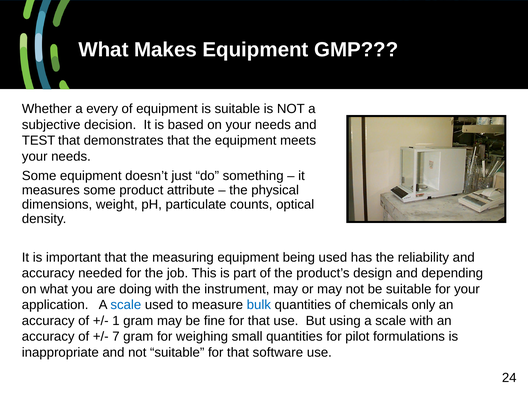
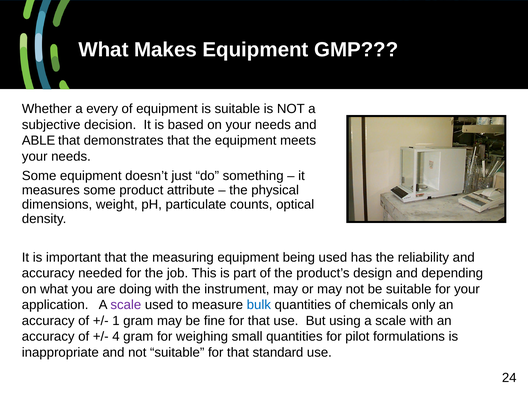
TEST: TEST -> ABLE
scale at (126, 305) colour: blue -> purple
7: 7 -> 4
software: software -> standard
